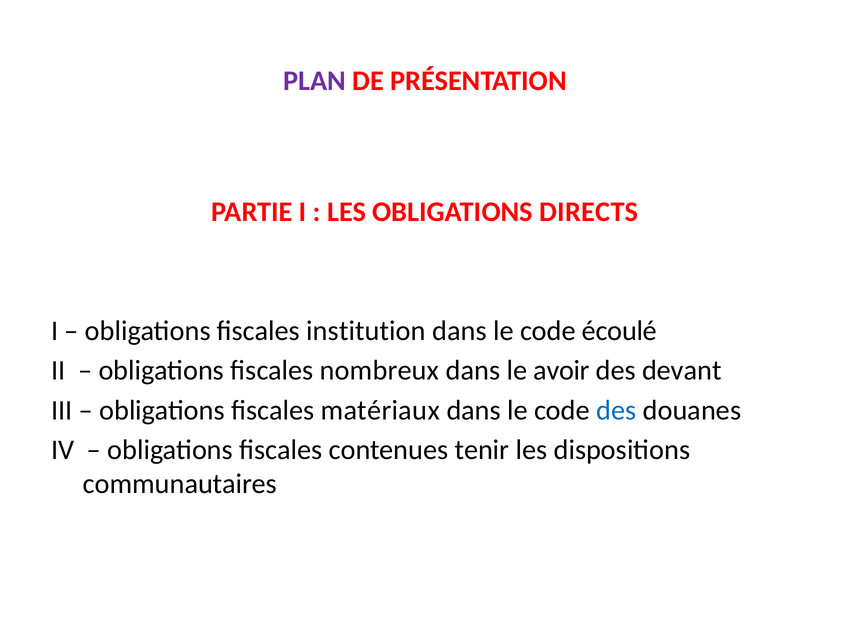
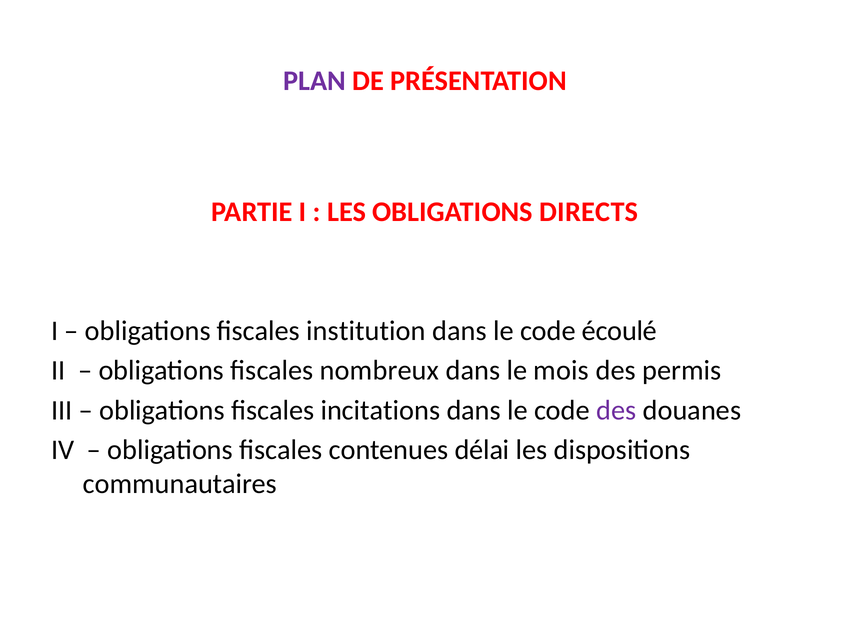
avoir: avoir -> mois
devant: devant -> permis
matériaux: matériaux -> incitations
des at (616, 410) colour: blue -> purple
tenir: tenir -> délai
